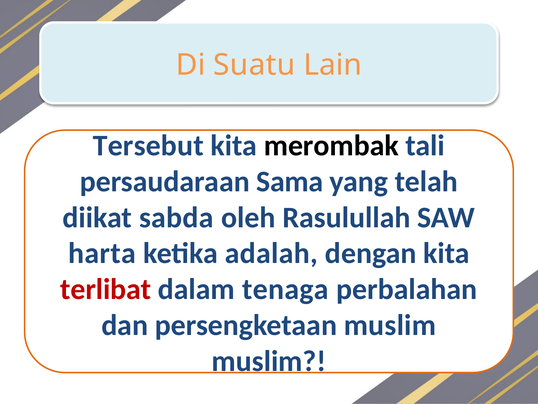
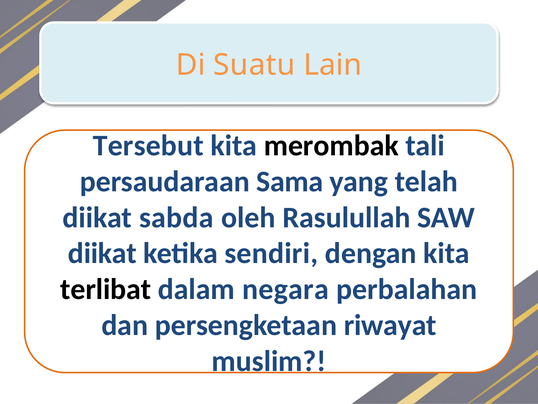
harta at (102, 253): harta -> diikat
adalah: adalah -> sendiri
terlibat colour: red -> black
tenaga: tenaga -> negara
persengketaan muslim: muslim -> riwayat
